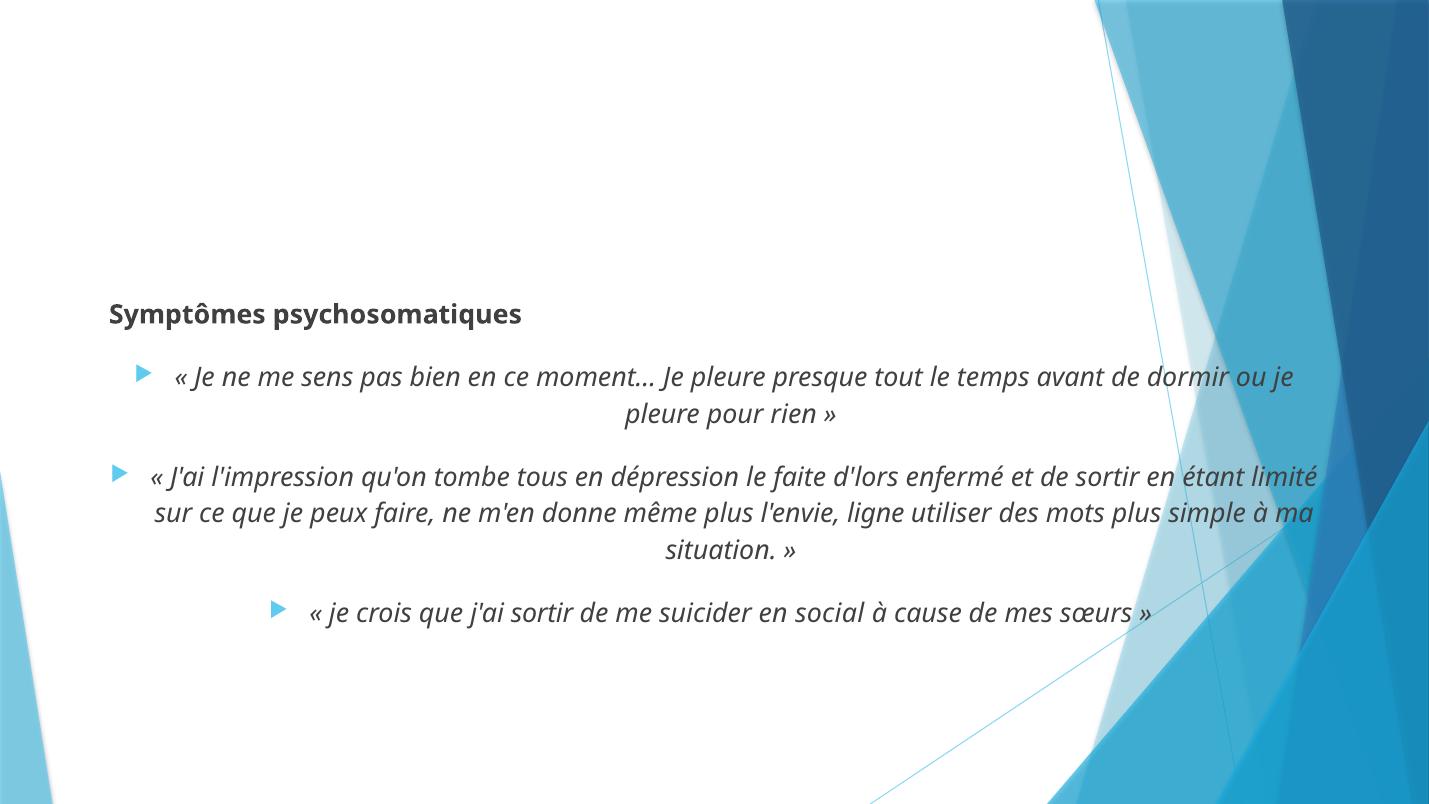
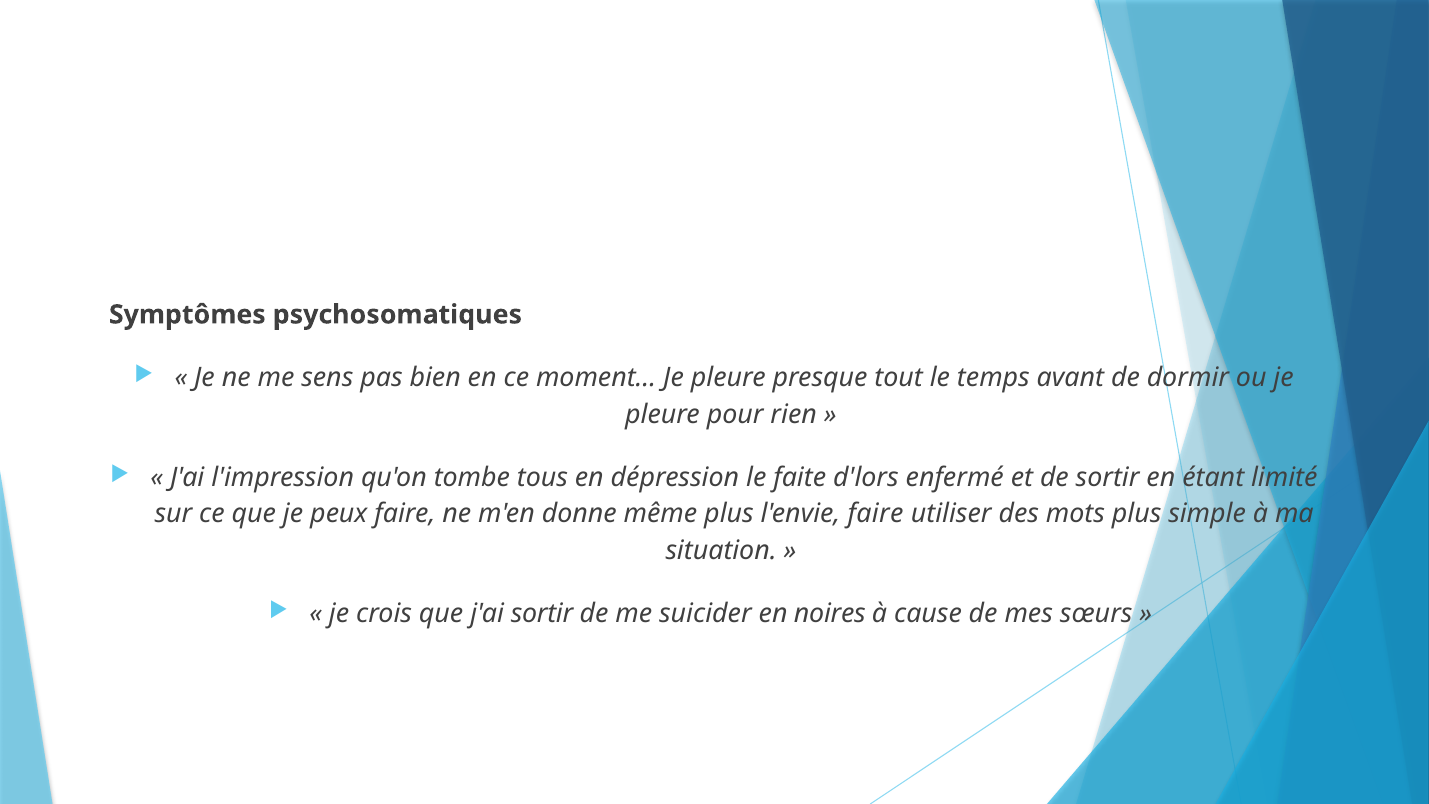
l'envie ligne: ligne -> faire
social: social -> noires
